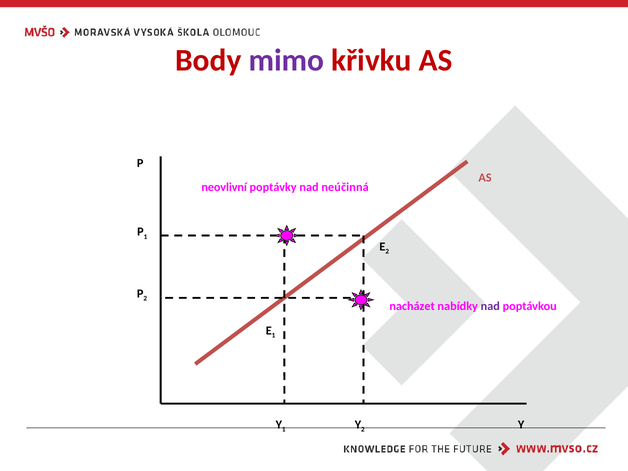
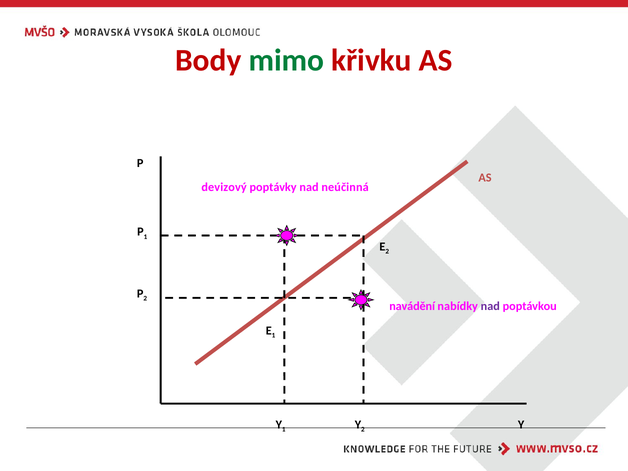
mimo colour: purple -> green
neovlivní: neovlivní -> devizový
nacházet: nacházet -> navádění
